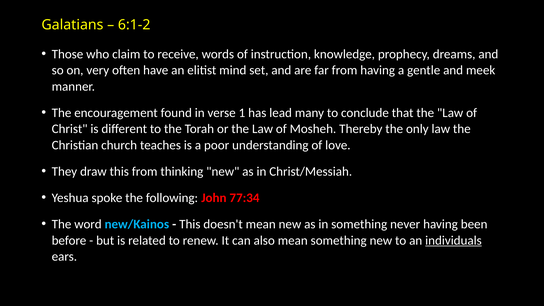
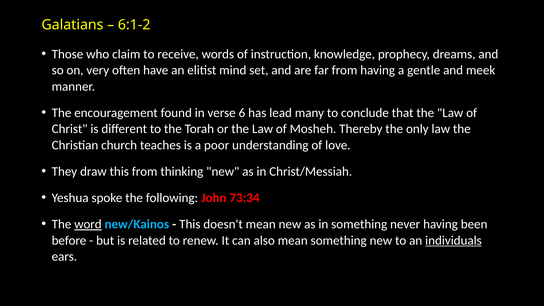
1: 1 -> 6
77:34: 77:34 -> 73:34
word underline: none -> present
